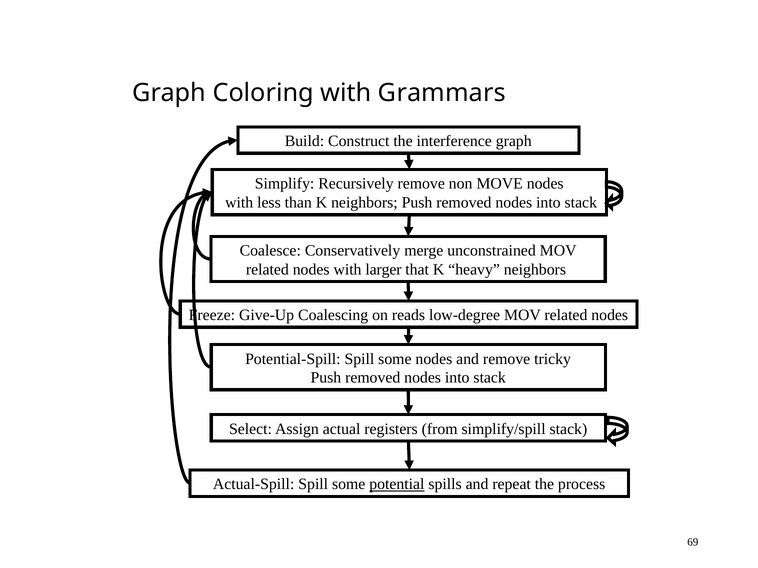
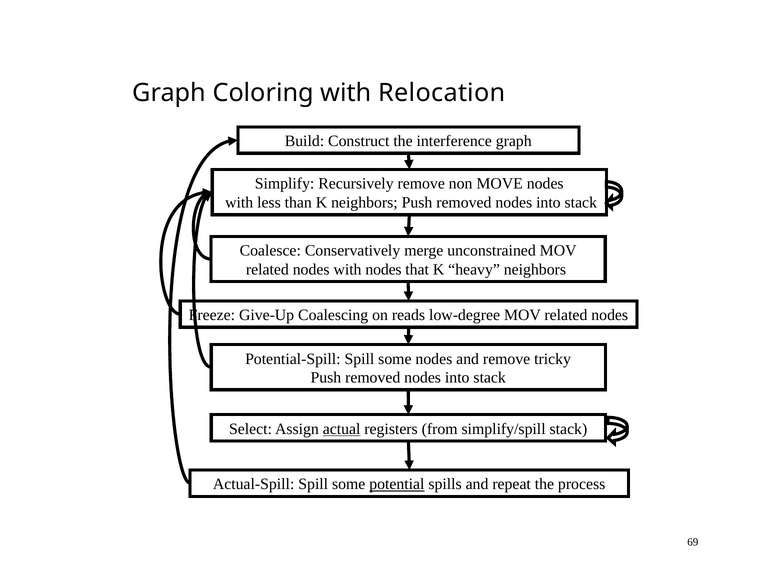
Grammars: Grammars -> Relocation
with larger: larger -> nodes
actual underline: none -> present
